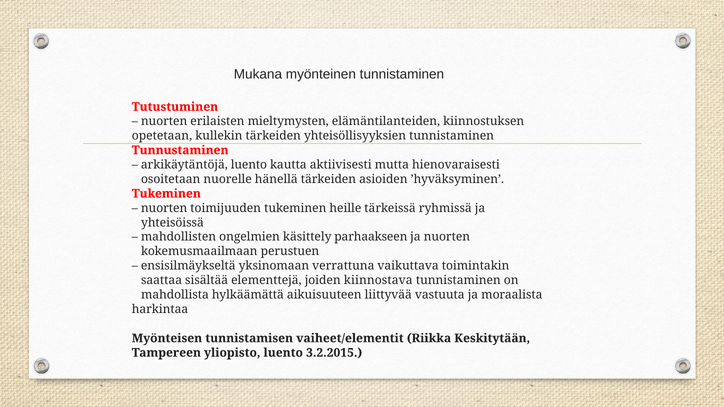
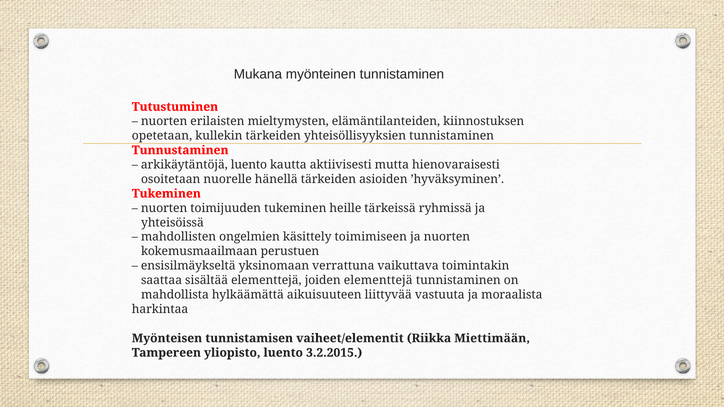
parhaakseen: parhaakseen -> toimimiseen
joiden kiinnostava: kiinnostava -> elementtejä
Keskitytään: Keskitytään -> Miettimään
